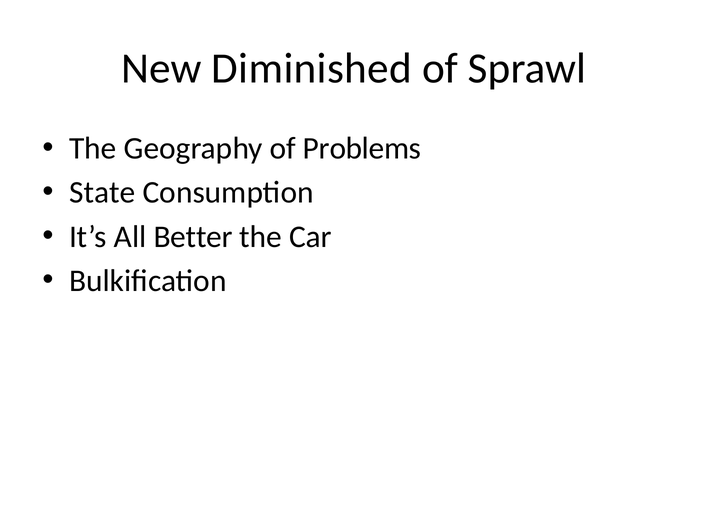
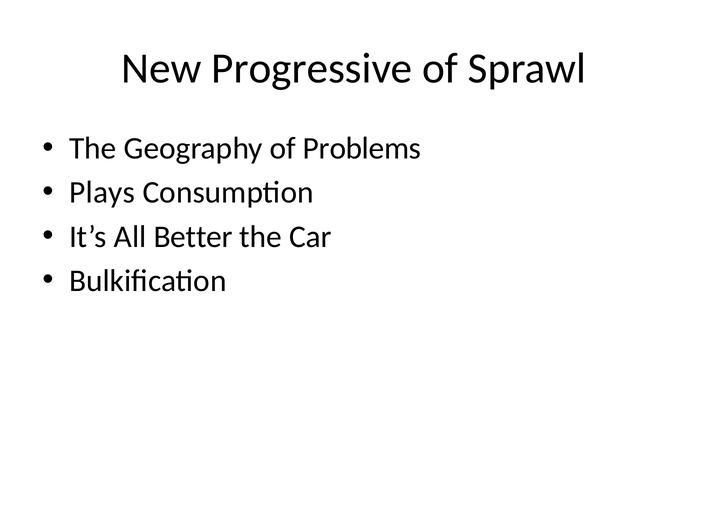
Diminished: Diminished -> Progressive
State: State -> Plays
